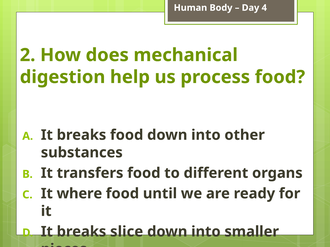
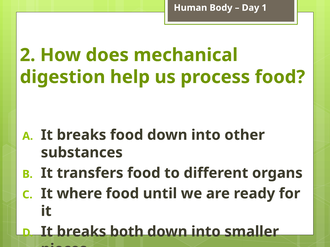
4: 4 -> 1
slice: slice -> both
